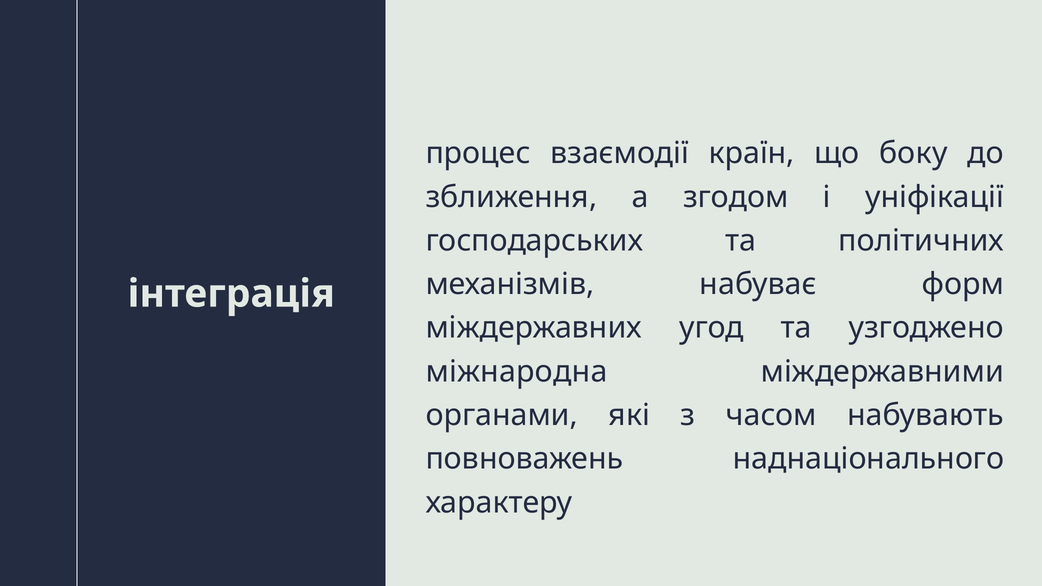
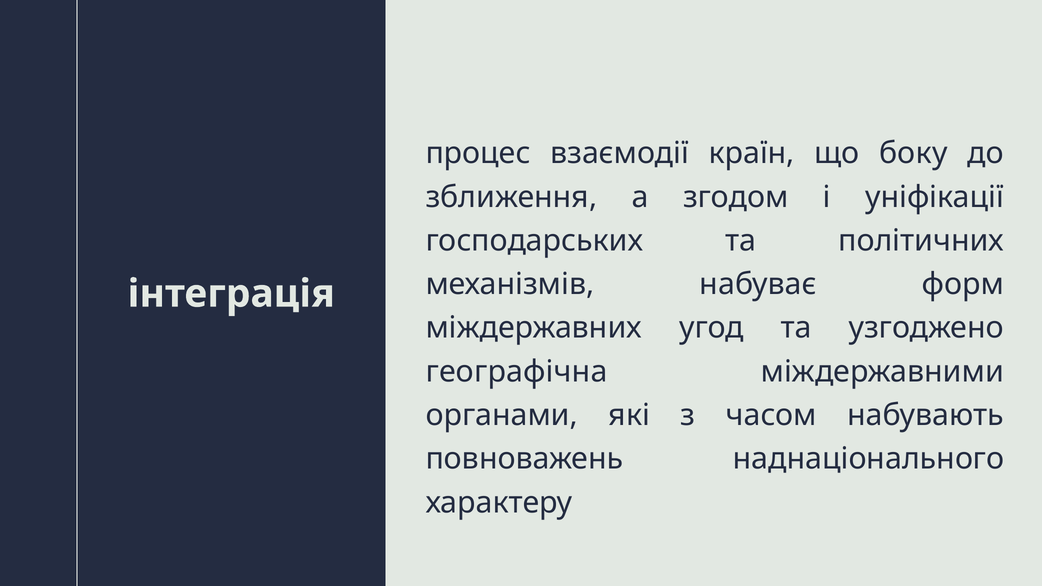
міжнародна: міжнародна -> географічна
